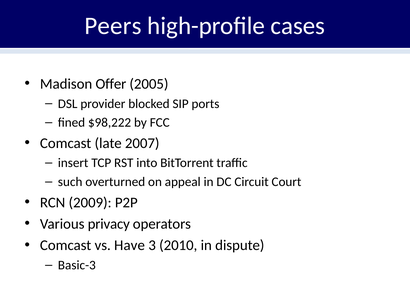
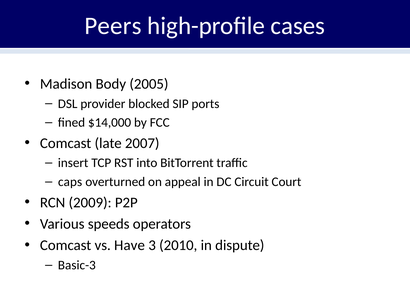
Offer: Offer -> Body
$98,222: $98,222 -> $14,000
such: such -> caps
privacy: privacy -> speeds
